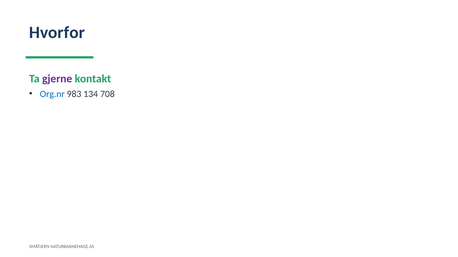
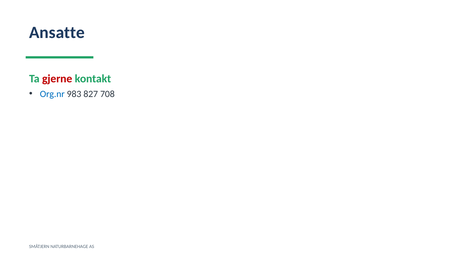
Hvorfor: Hvorfor -> Ansatte
gjerne colour: purple -> red
134: 134 -> 827
